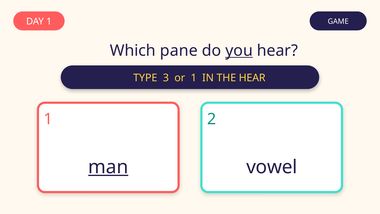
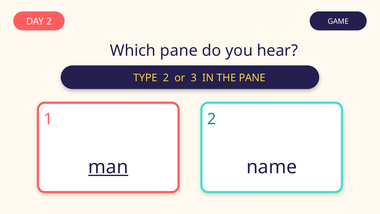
DAY 1: 1 -> 2
you underline: present -> none
TYPE 3: 3 -> 2
or 1: 1 -> 3
THE HEAR: HEAR -> PANE
vowel: vowel -> name
